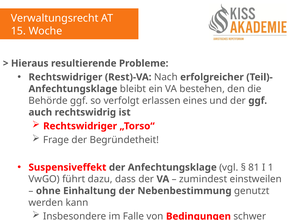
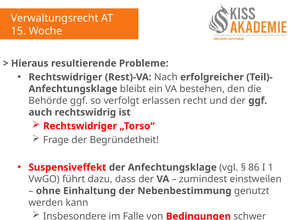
eines: eines -> recht
81: 81 -> 86
